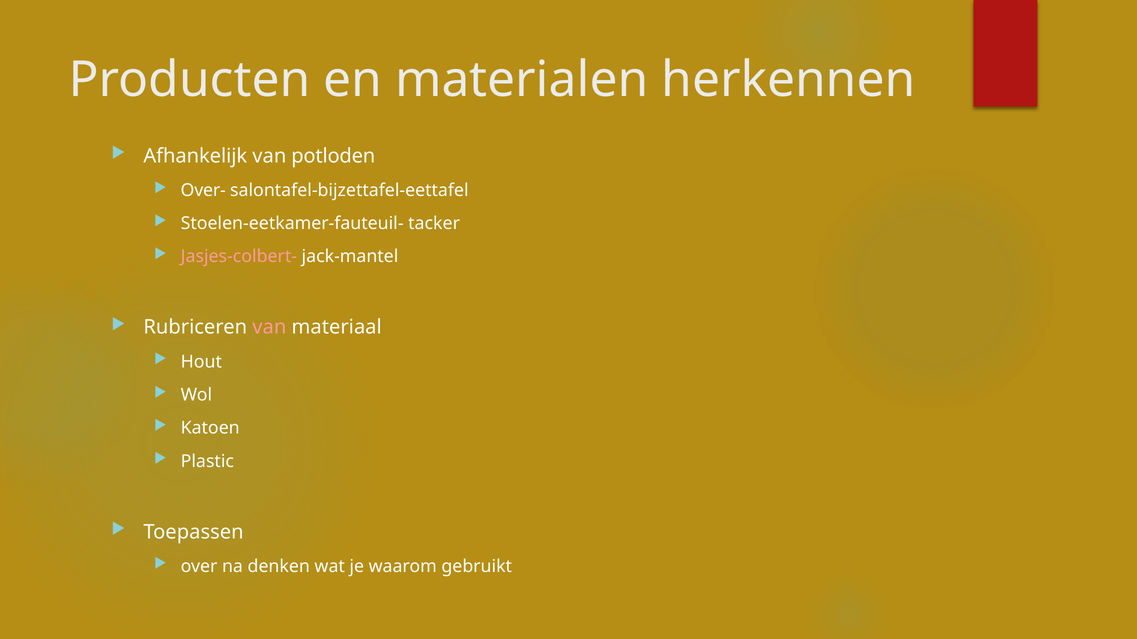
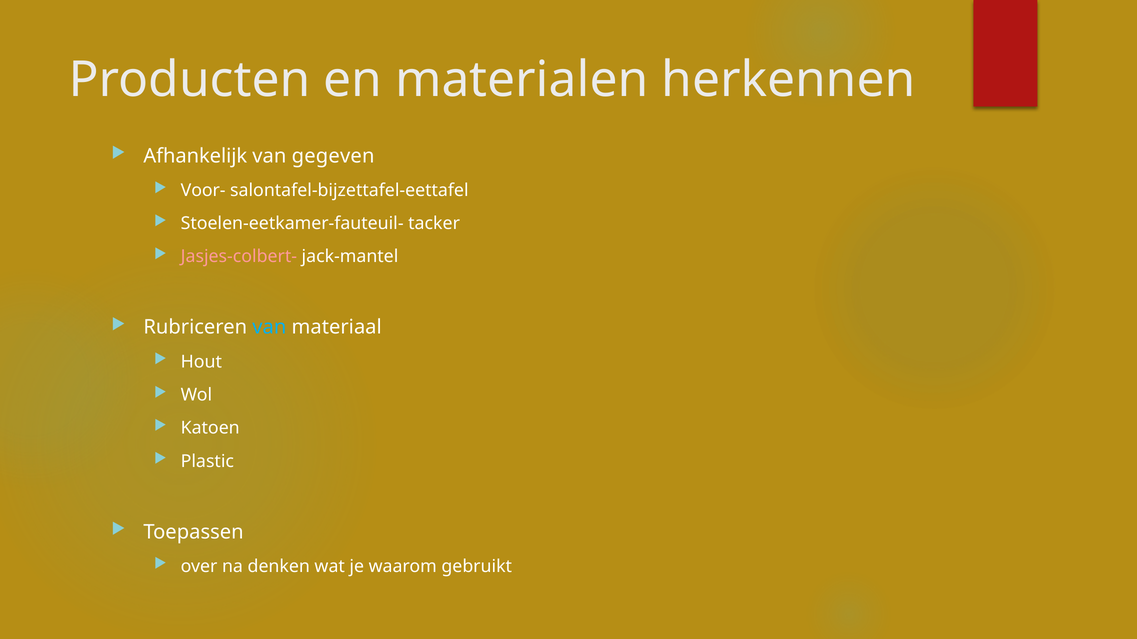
potloden: potloden -> gegeven
Over-: Over- -> Voor-
van at (269, 328) colour: pink -> light blue
